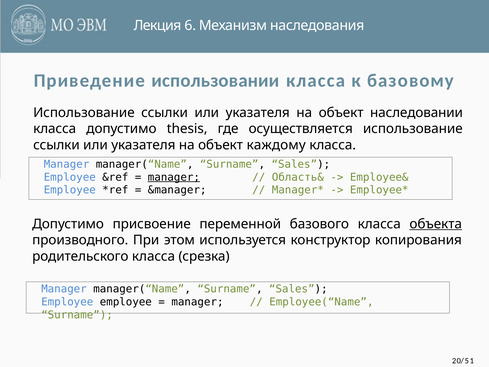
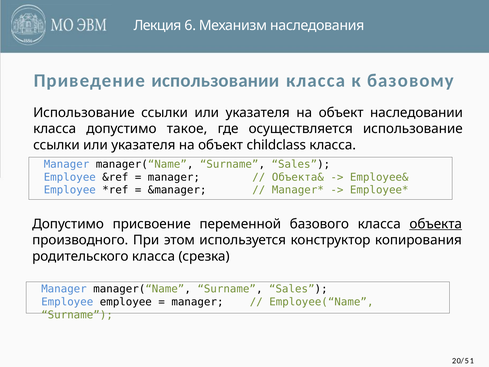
thesis: thesis -> такое
каждому: каждому -> childclass
manager at (174, 177) underline: present -> none
Область&: Область& -> Объекта&
